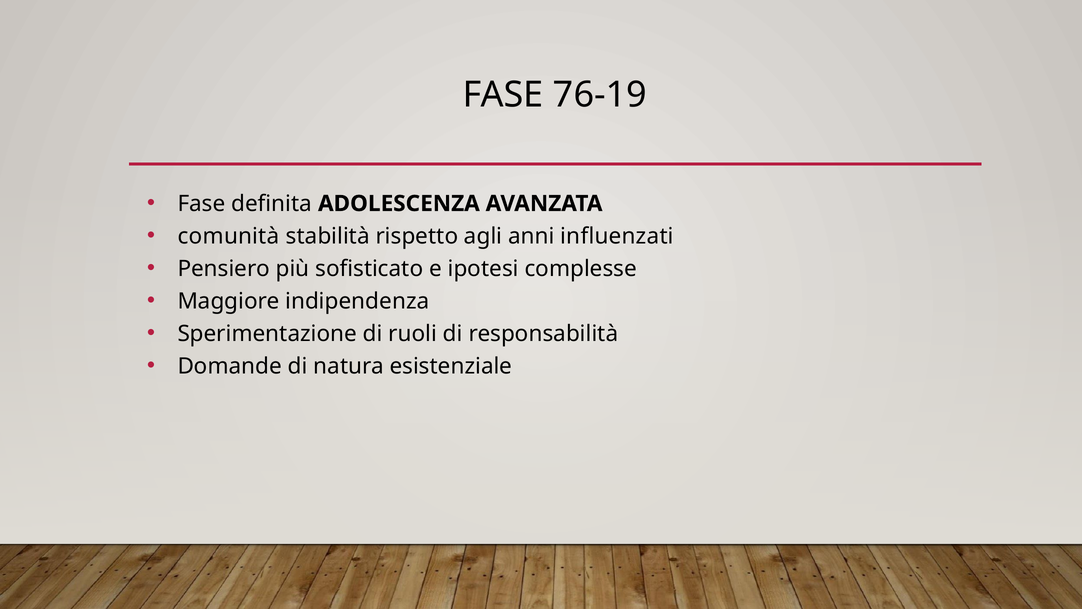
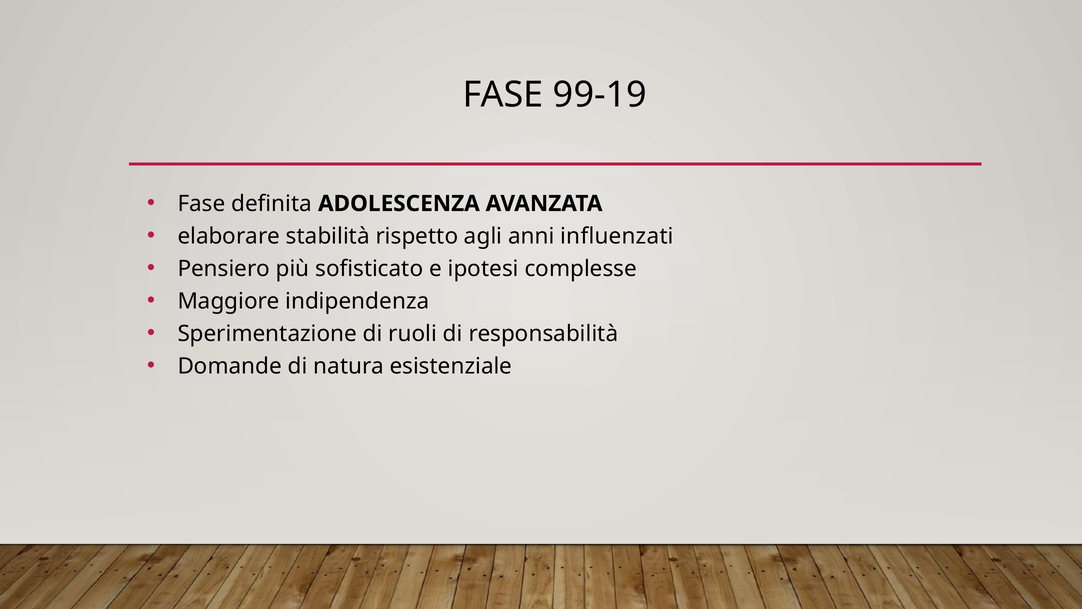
76-19: 76-19 -> 99-19
comunità: comunità -> elaborare
